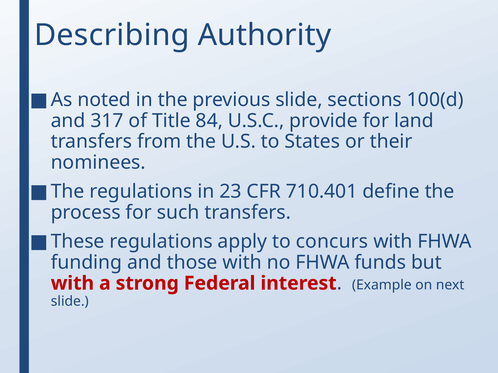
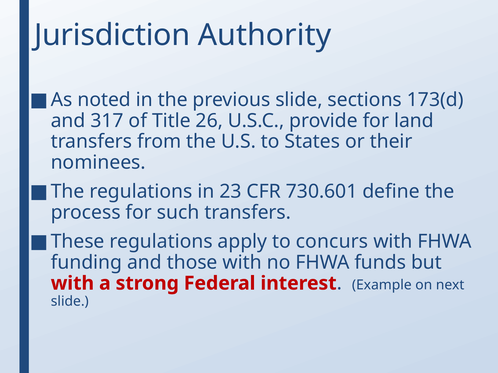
Describing: Describing -> Jurisdiction
100(d: 100(d -> 173(d
84: 84 -> 26
710.401: 710.401 -> 730.601
